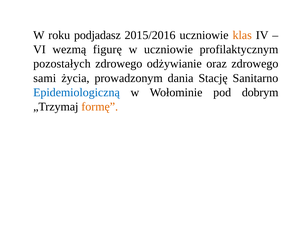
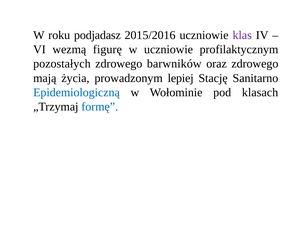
klas colour: orange -> purple
odżywianie: odżywianie -> barwników
sami: sami -> mają
dania: dania -> lepiej
dobrym: dobrym -> klasach
formę colour: orange -> blue
